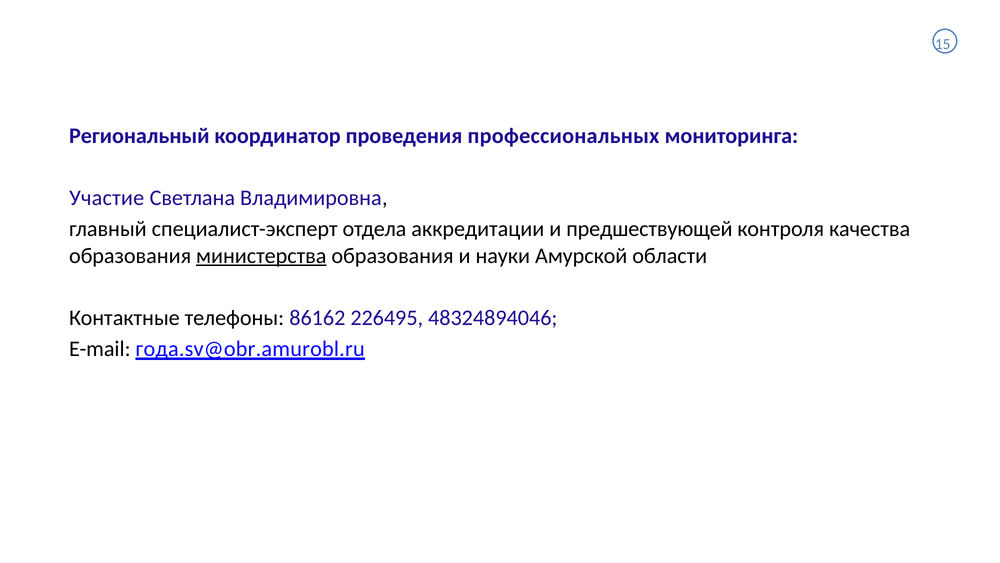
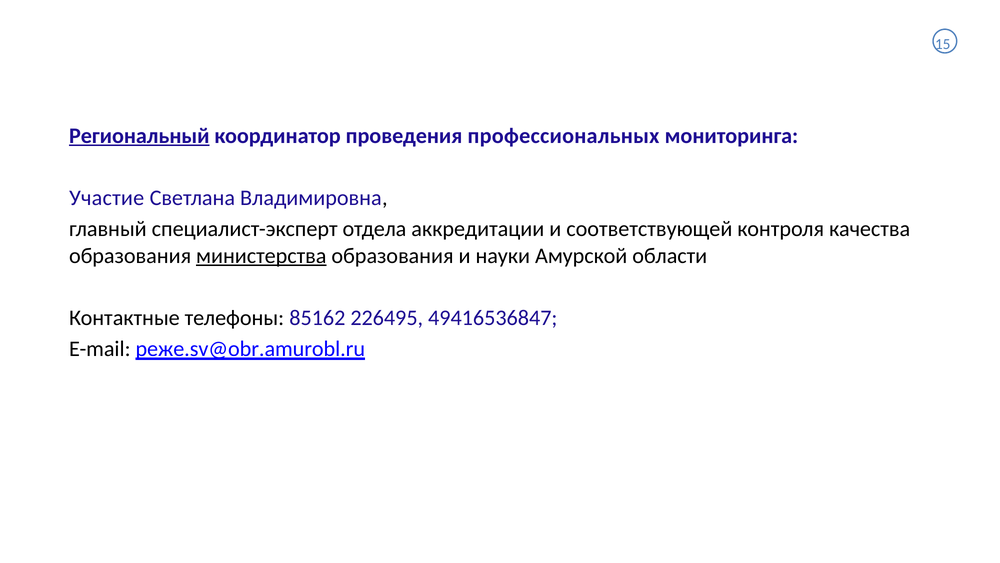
Региональный underline: none -> present
предшествующей: предшествующей -> соответствующей
86162: 86162 -> 85162
48324894046: 48324894046 -> 49416536847
года.sv@obr.amurobl.ru: года.sv@obr.amurobl.ru -> реже.sv@obr.amurobl.ru
